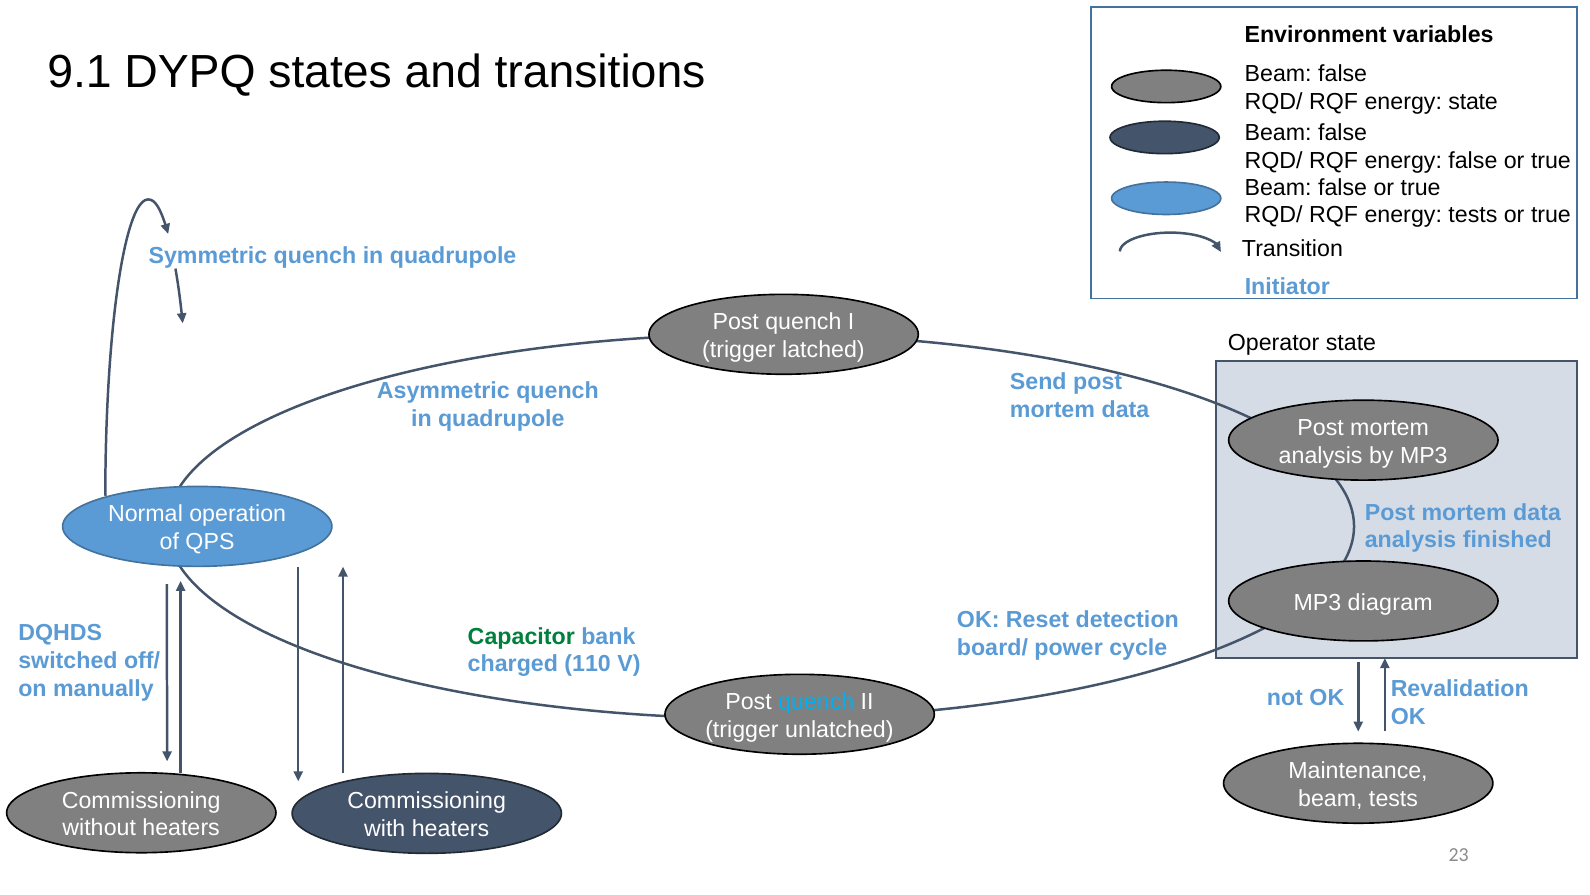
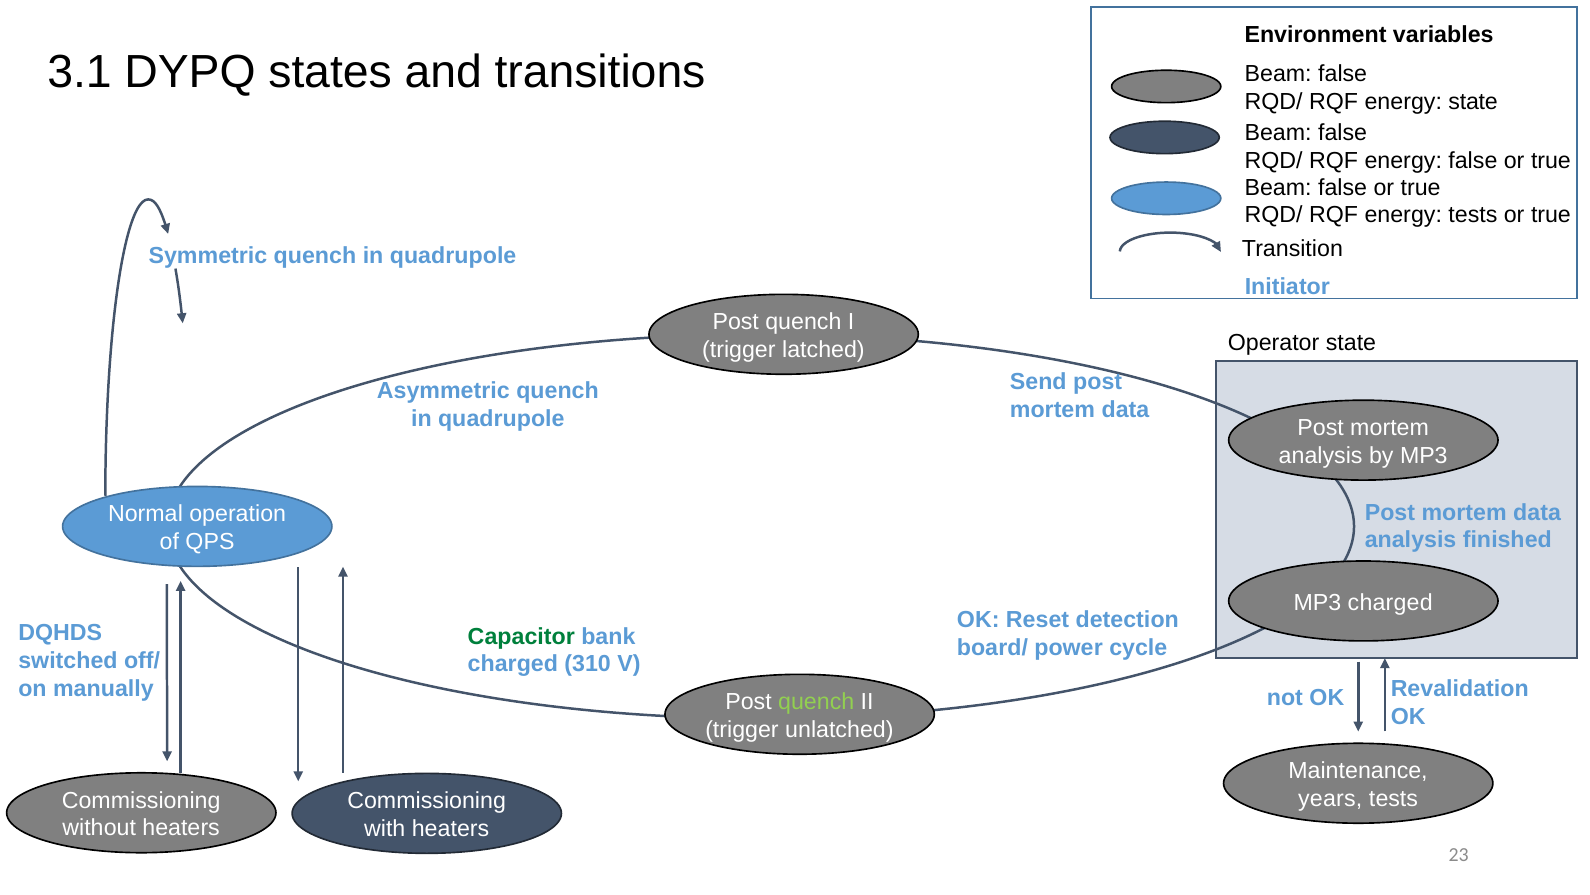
9.1: 9.1 -> 3.1
MP3 diagram: diagram -> charged
110: 110 -> 310
quench at (816, 701) colour: light blue -> light green
beam at (1330, 798): beam -> years
